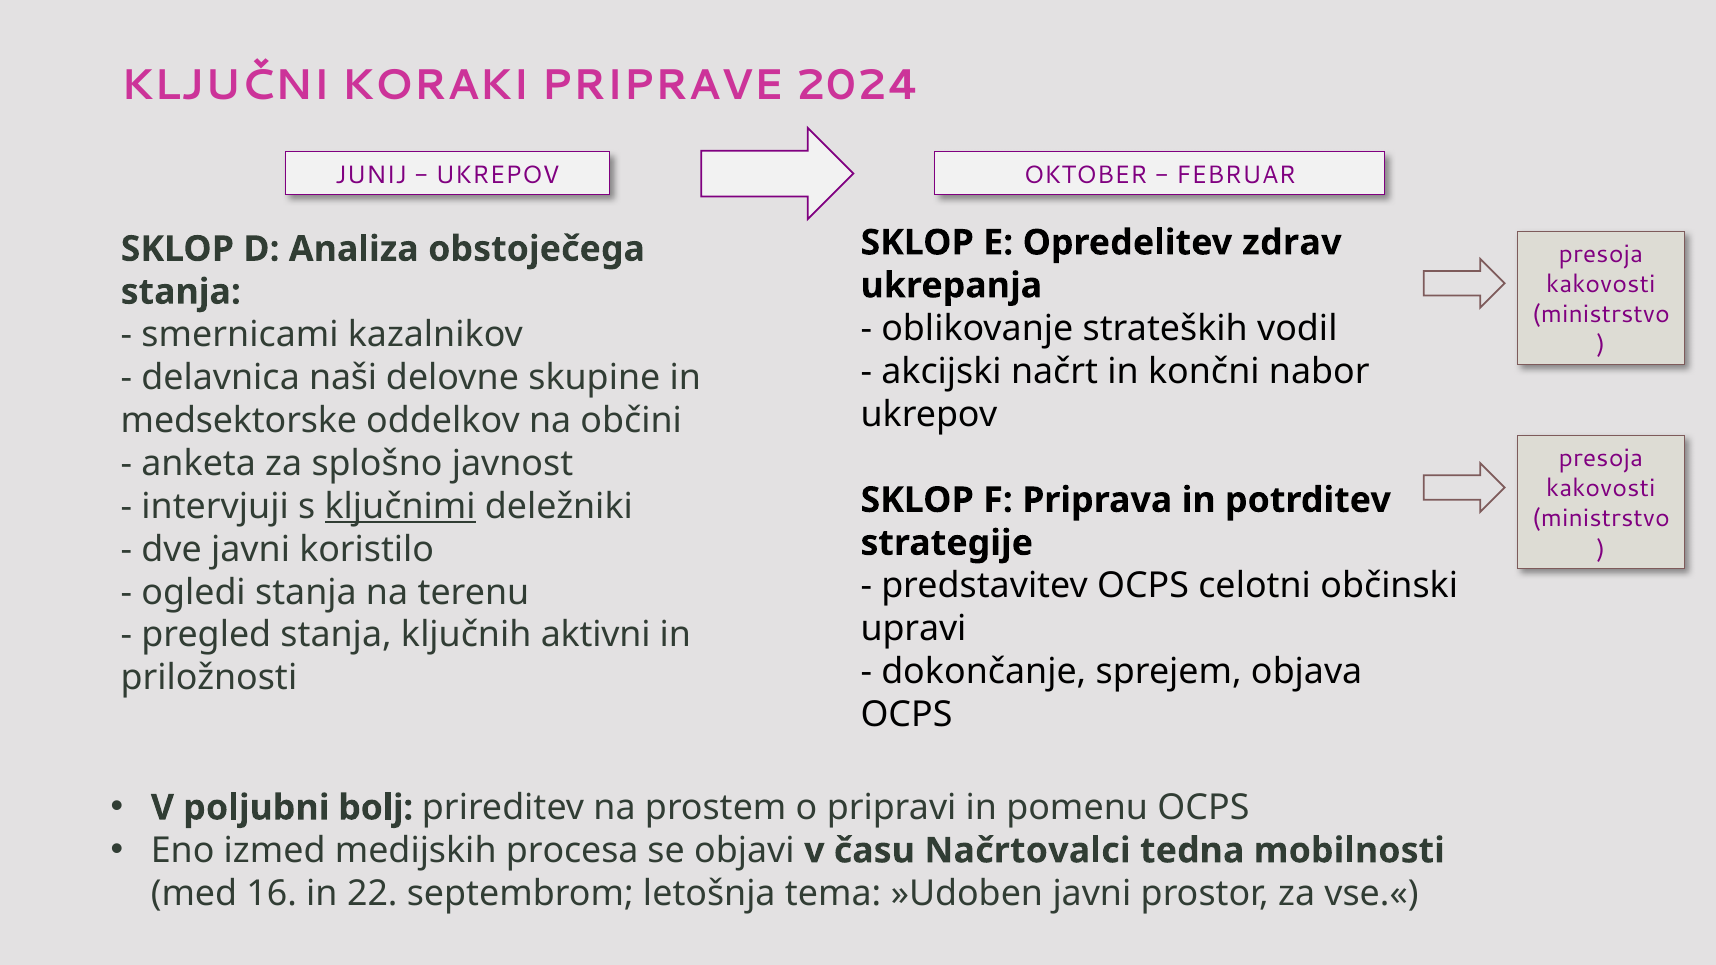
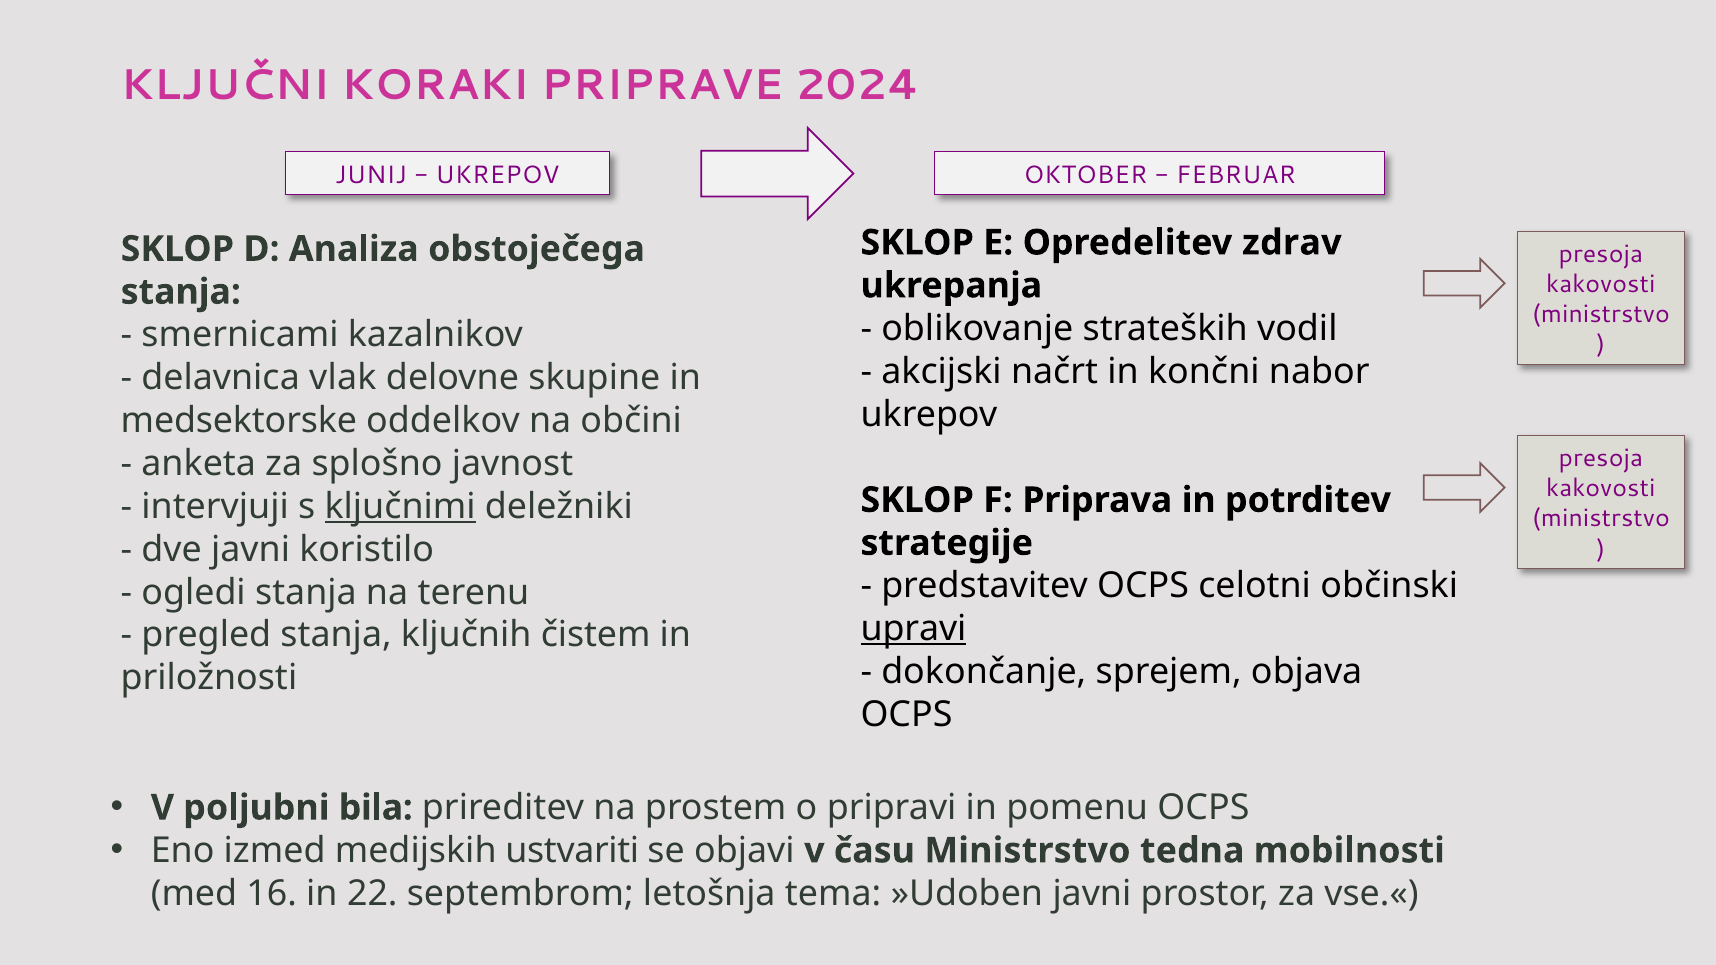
naši: naši -> vlak
upravi underline: none -> present
aktivni: aktivni -> čistem
bolj: bolj -> bila
procesa: procesa -> ustvariti
času Načrtovalci: Načrtovalci -> Ministrstvo
